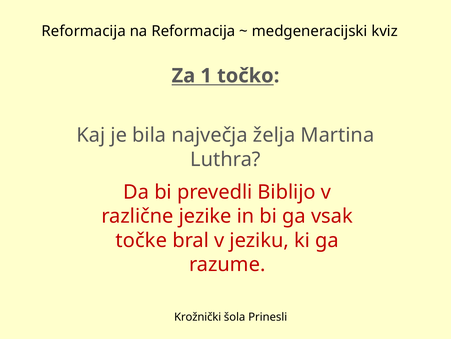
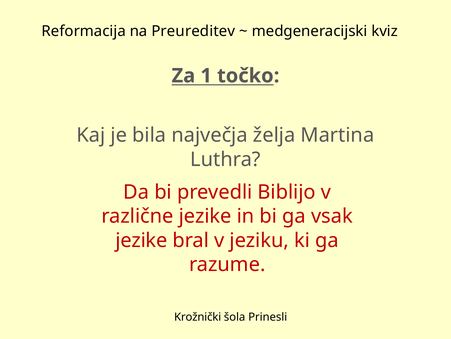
na Reformacija: Reformacija -> Preureditev
točke at (141, 240): točke -> jezike
